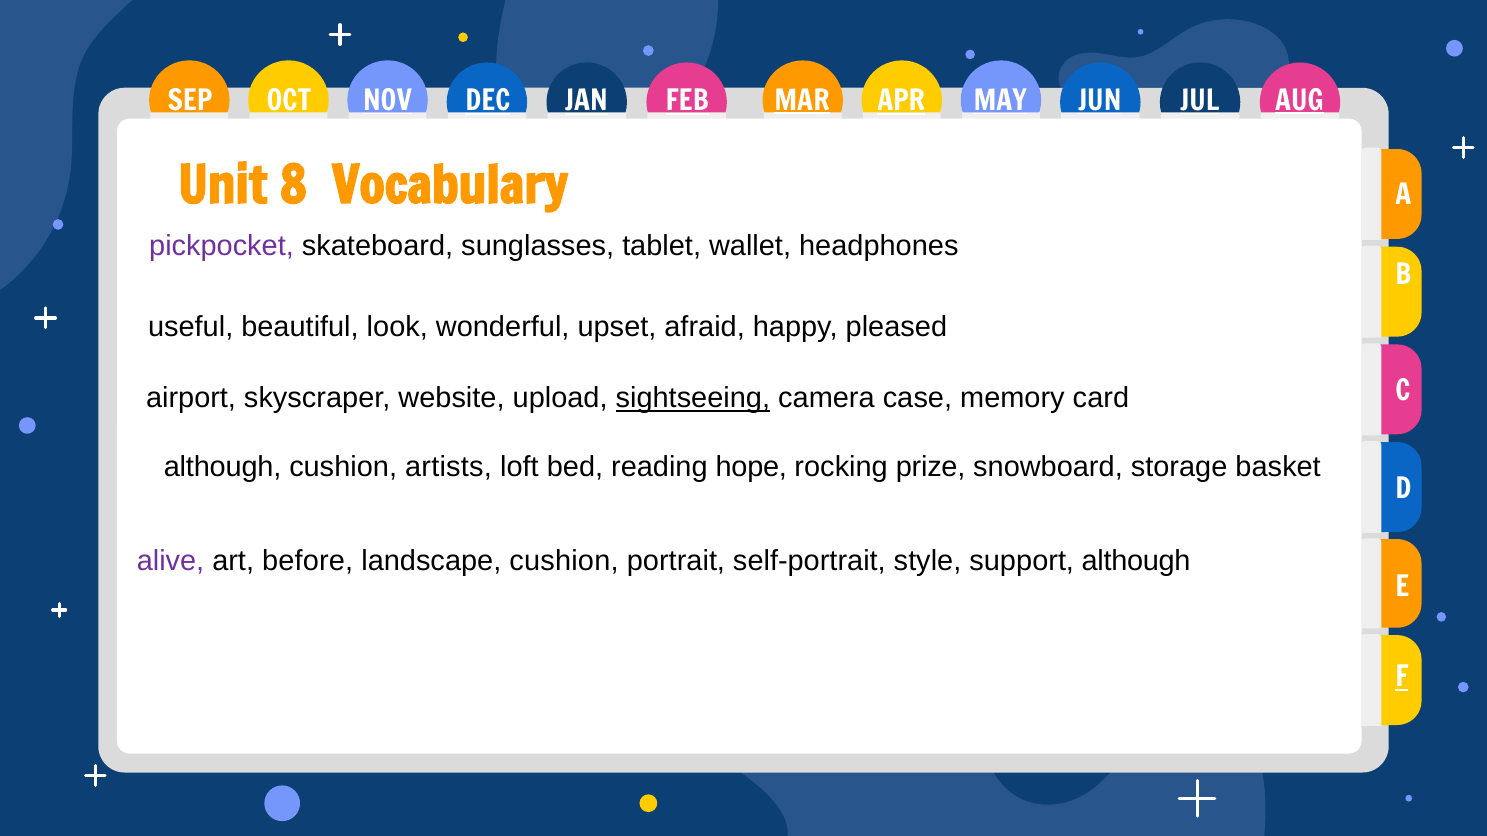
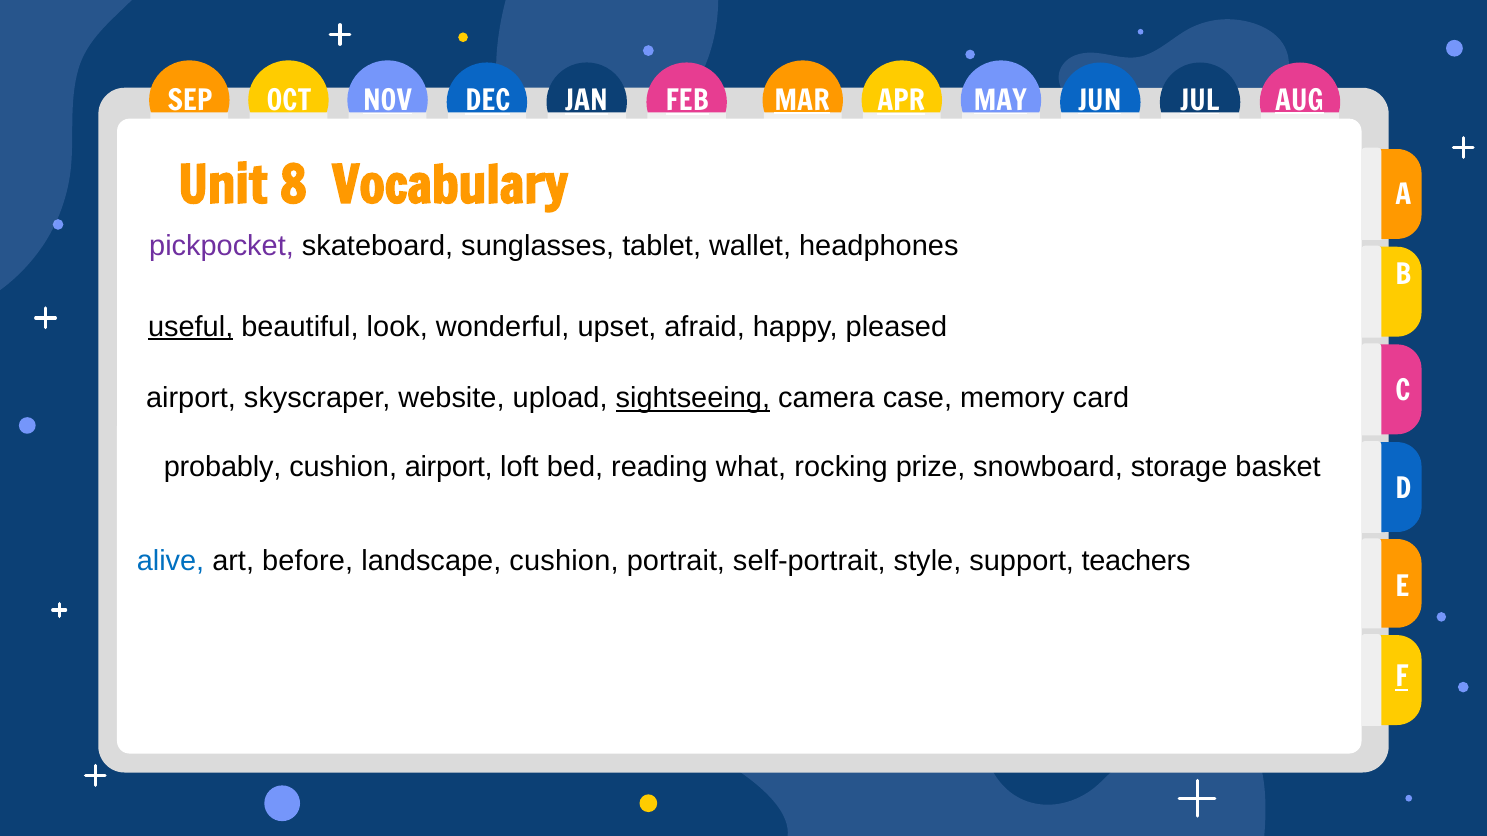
useful underline: none -> present
although at (223, 467): although -> probably
cushion artists: artists -> airport
hope: hope -> what
alive colour: purple -> blue
support although: although -> teachers
